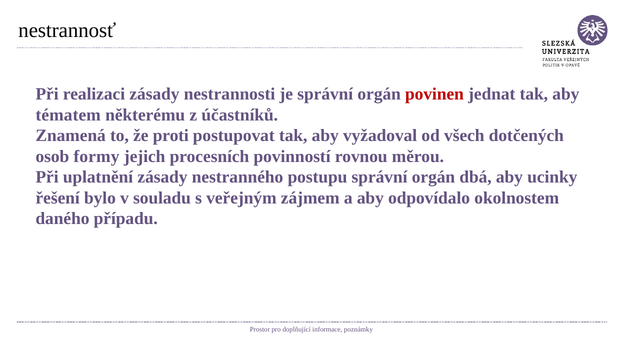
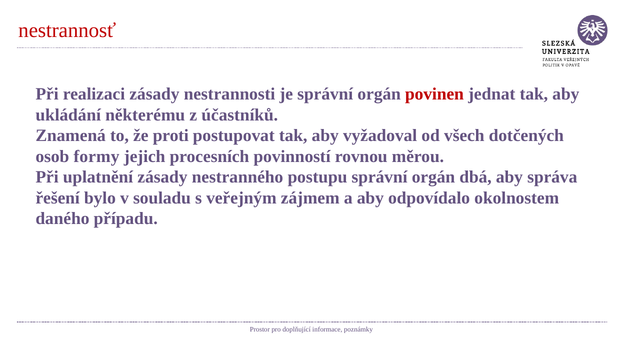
nestrannosť colour: black -> red
tématem: tématem -> ukládání
ucinky: ucinky -> správa
